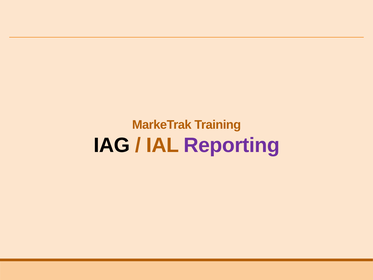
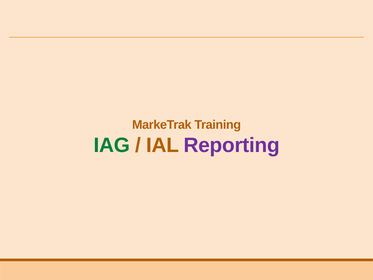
IAG colour: black -> green
